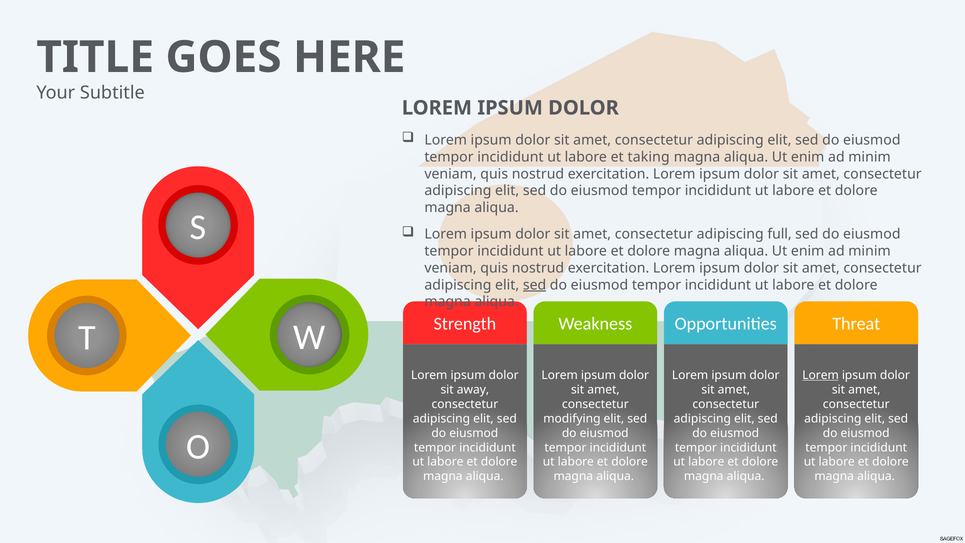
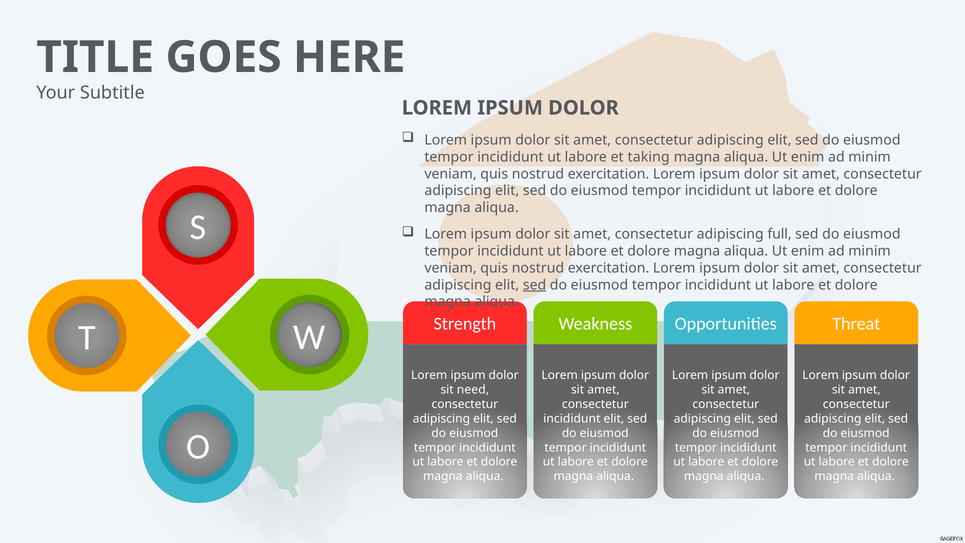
Lorem at (821, 375) underline: present -> none
away: away -> need
modifying at (572, 418): modifying -> incididunt
